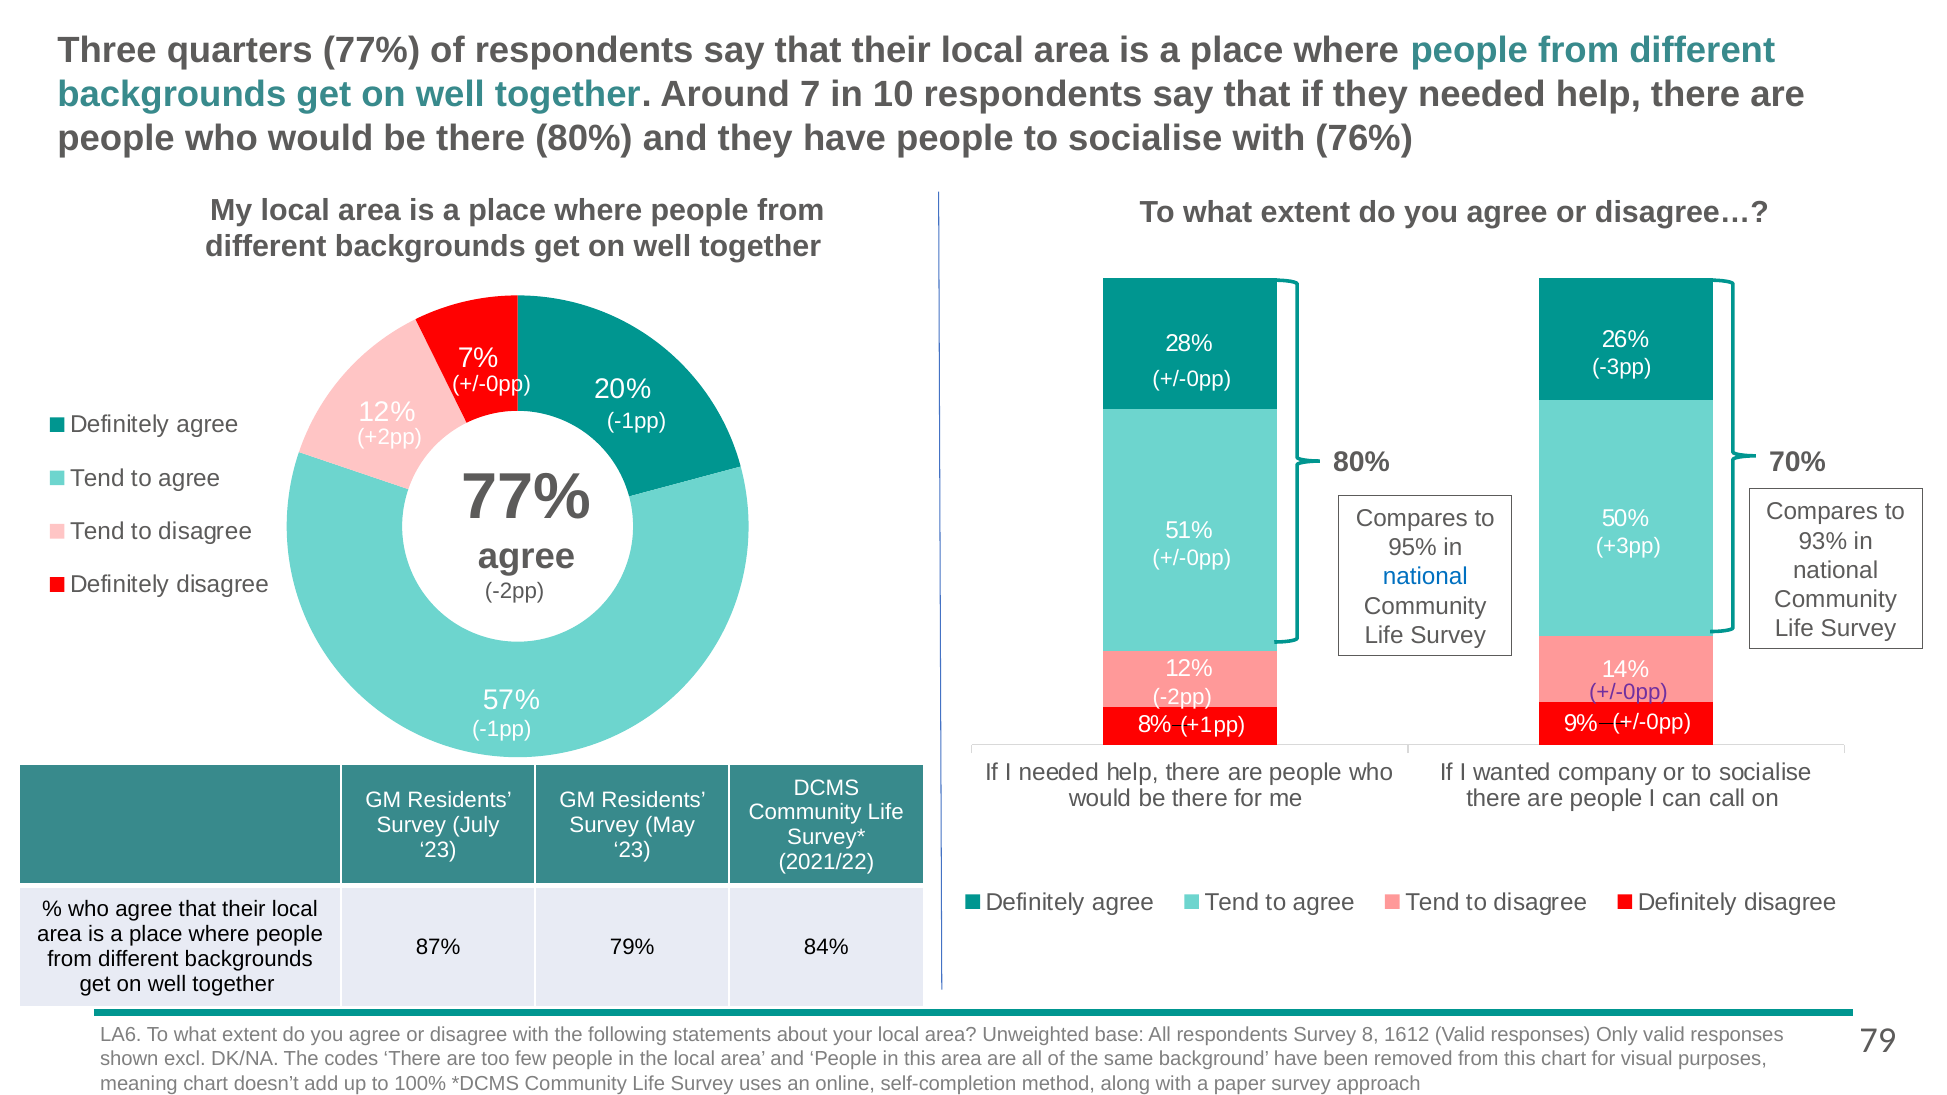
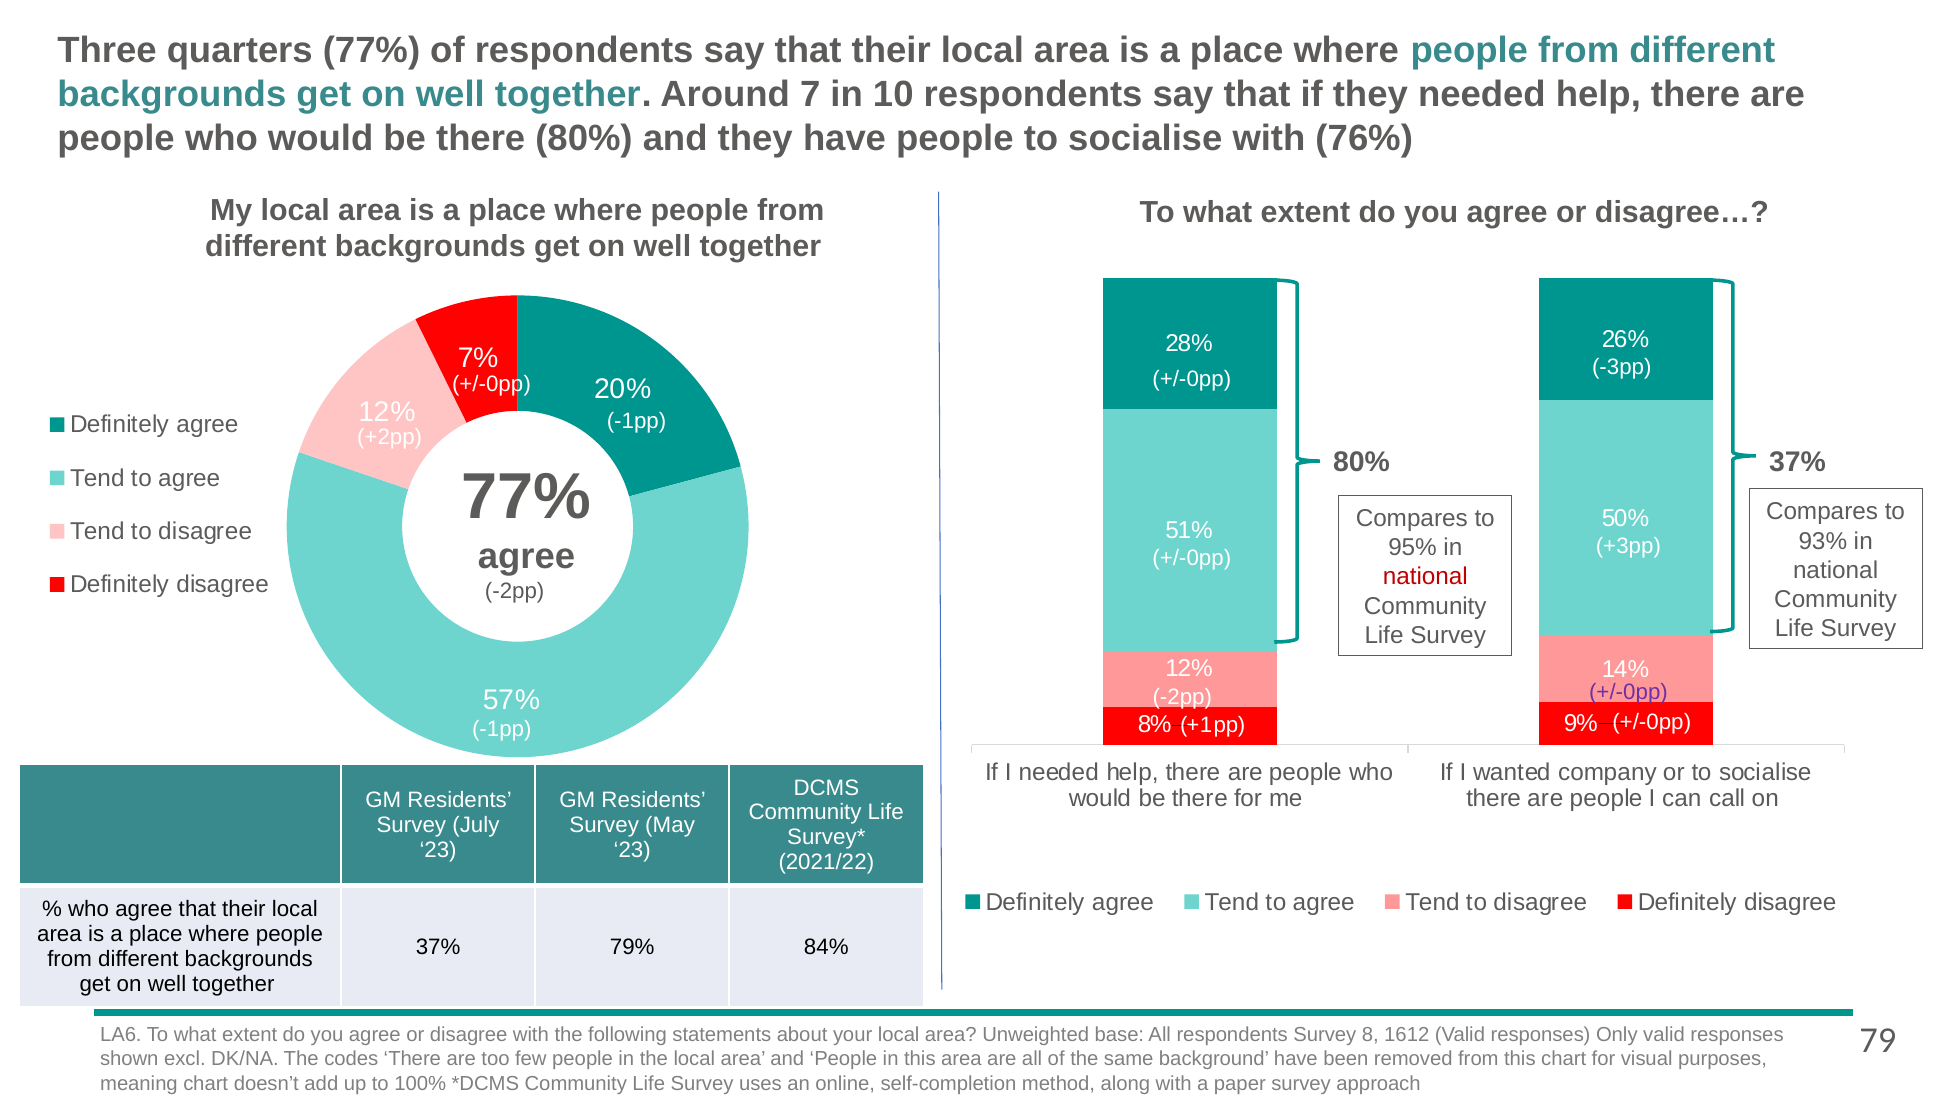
70% at (1797, 462): 70% -> 37%
national at (1425, 577) colour: blue -> red
87% at (438, 947): 87% -> 37%
